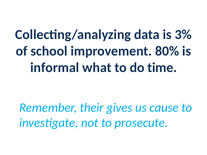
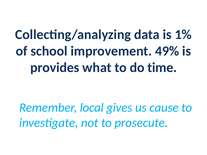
3%: 3% -> 1%
80%: 80% -> 49%
informal: informal -> provides
their: their -> local
